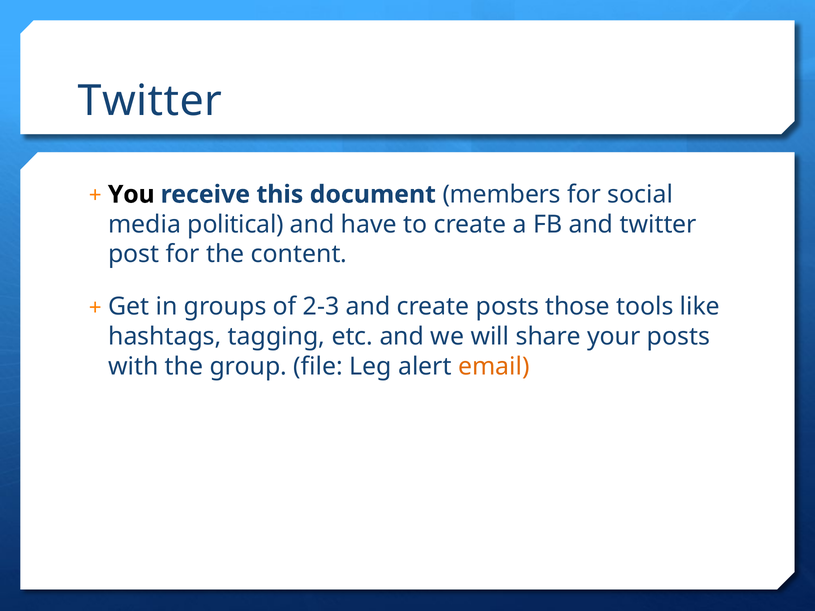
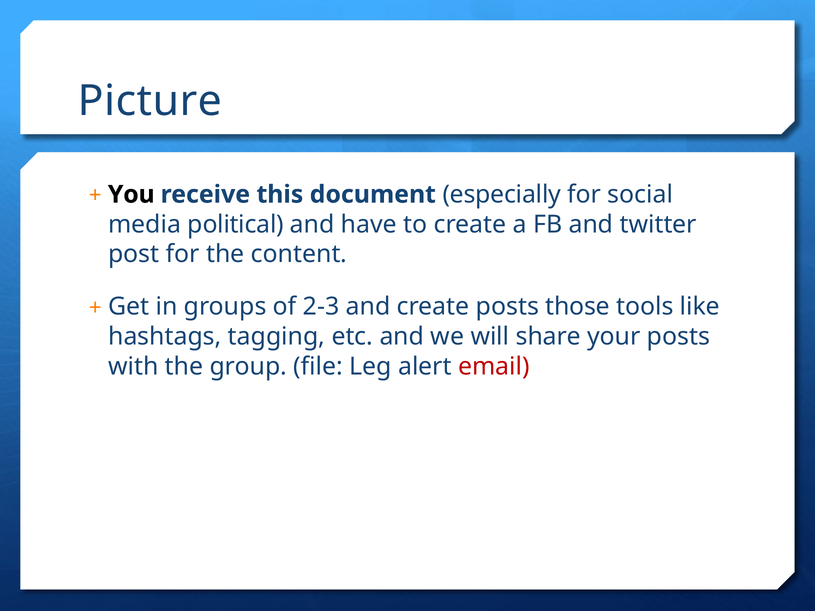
Twitter at (150, 101): Twitter -> Picture
members: members -> especially
email colour: orange -> red
